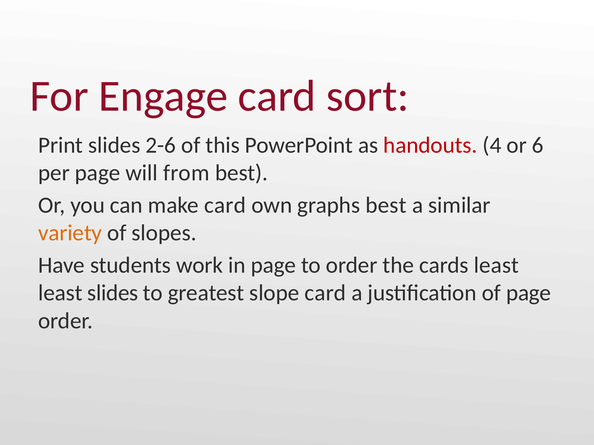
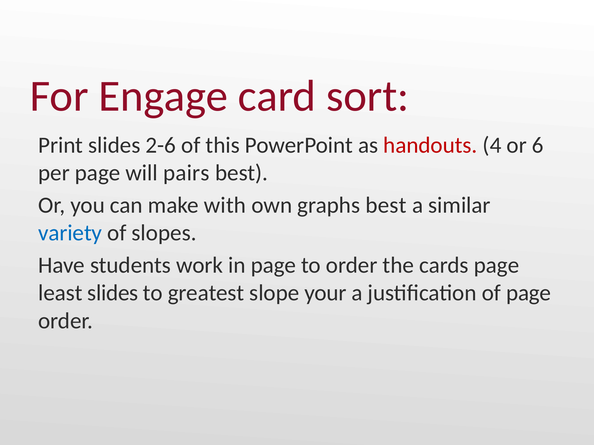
from: from -> pairs
make card: card -> with
variety colour: orange -> blue
cards least: least -> page
slope card: card -> your
